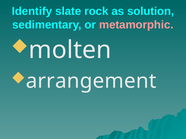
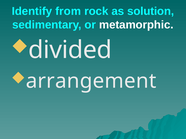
slate: slate -> from
metamorphic colour: pink -> white
molten: molten -> divided
